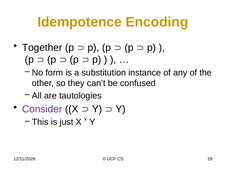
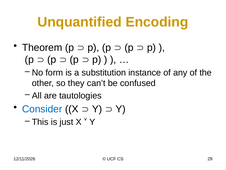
Idempotence: Idempotence -> Unquantified
Together: Together -> Theorem
Consider colour: purple -> blue
